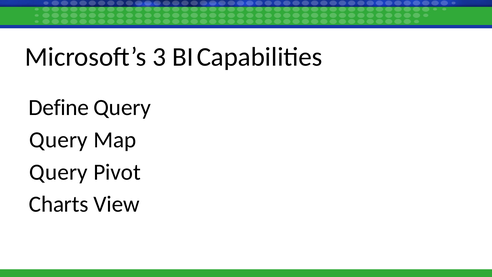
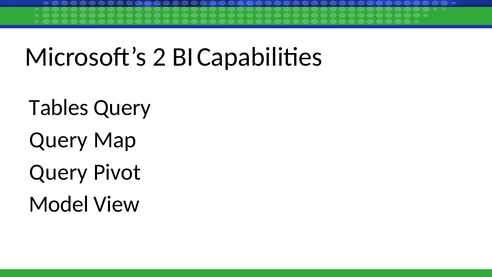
3: 3 -> 2
Define: Define -> Tables
Charts: Charts -> Model
